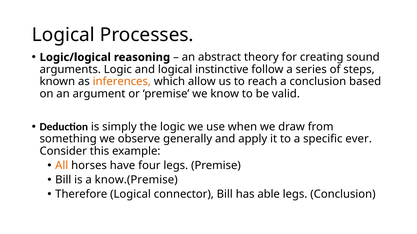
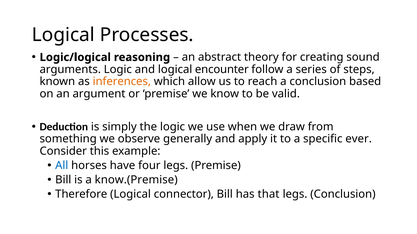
instinctive: instinctive -> encounter
All colour: orange -> blue
able: able -> that
